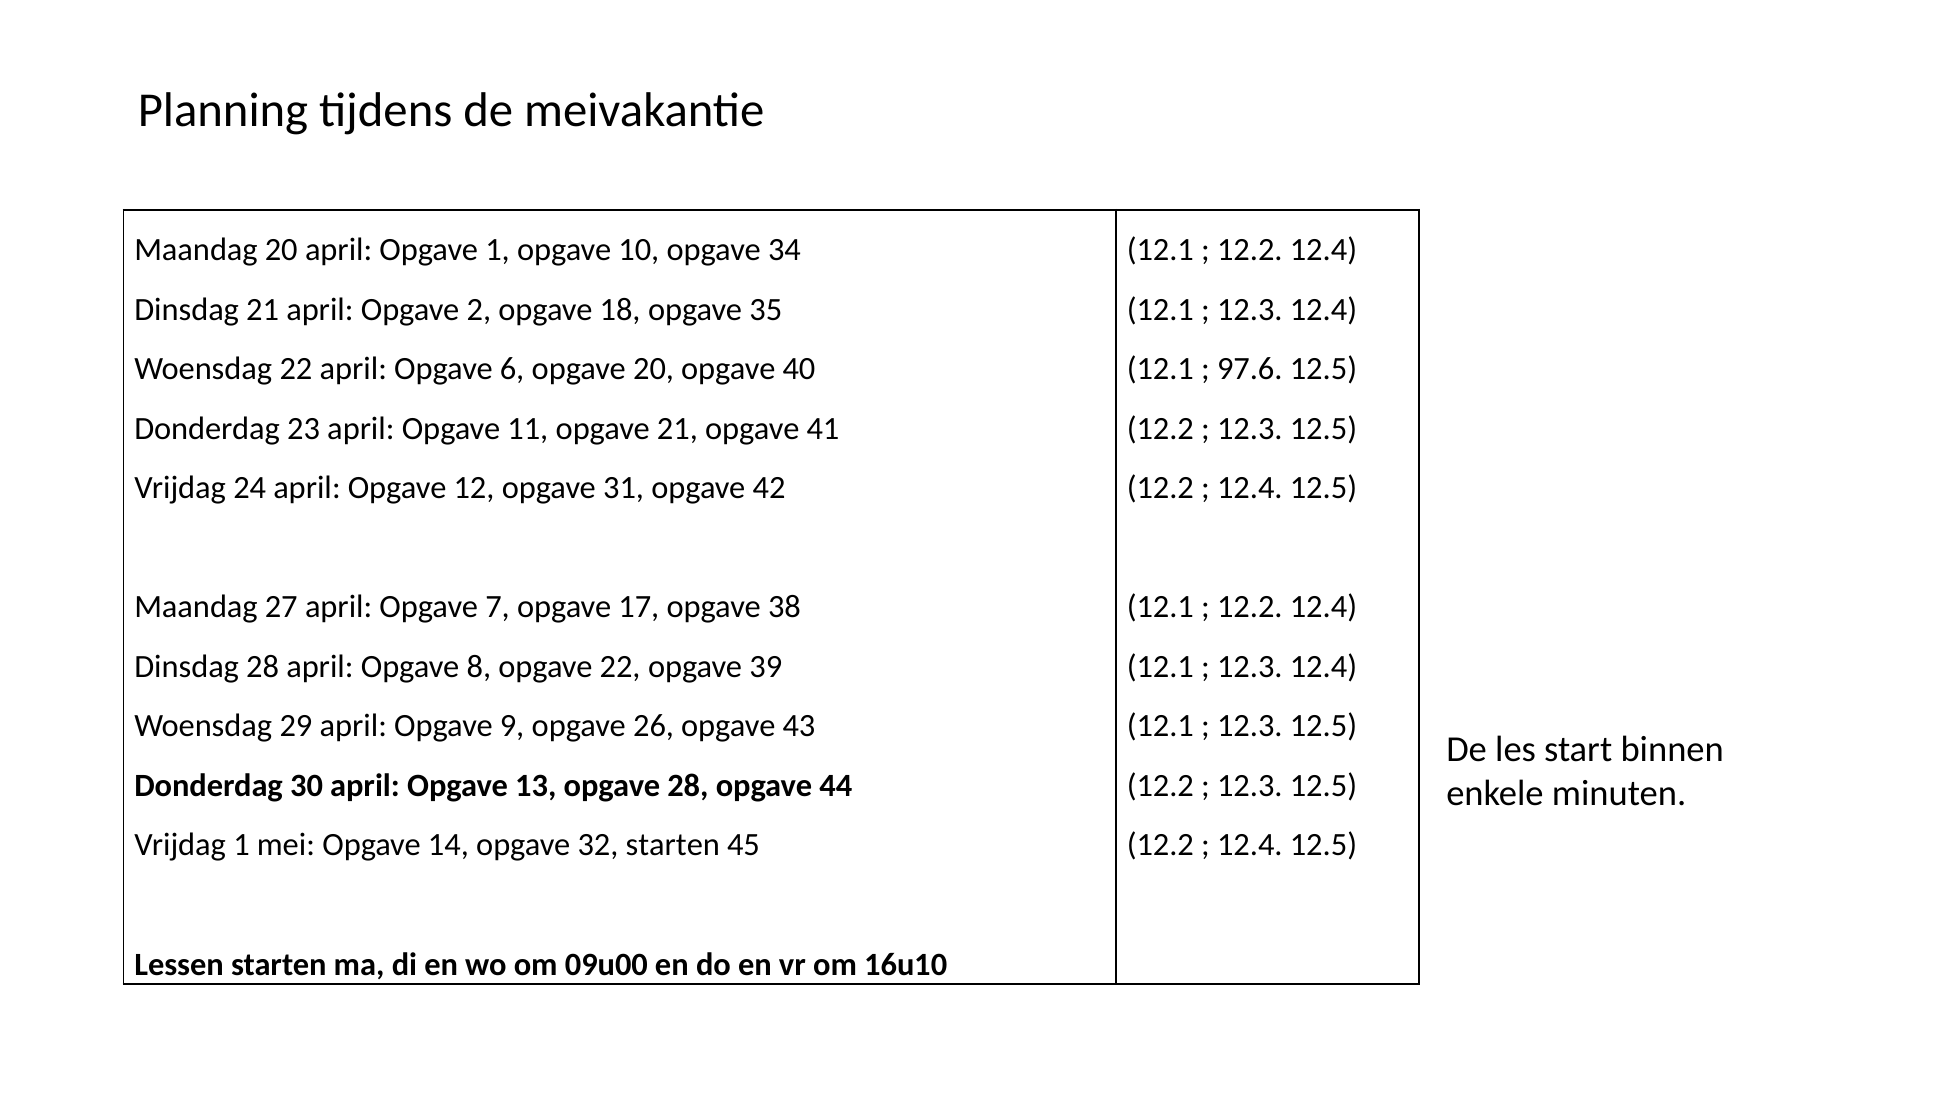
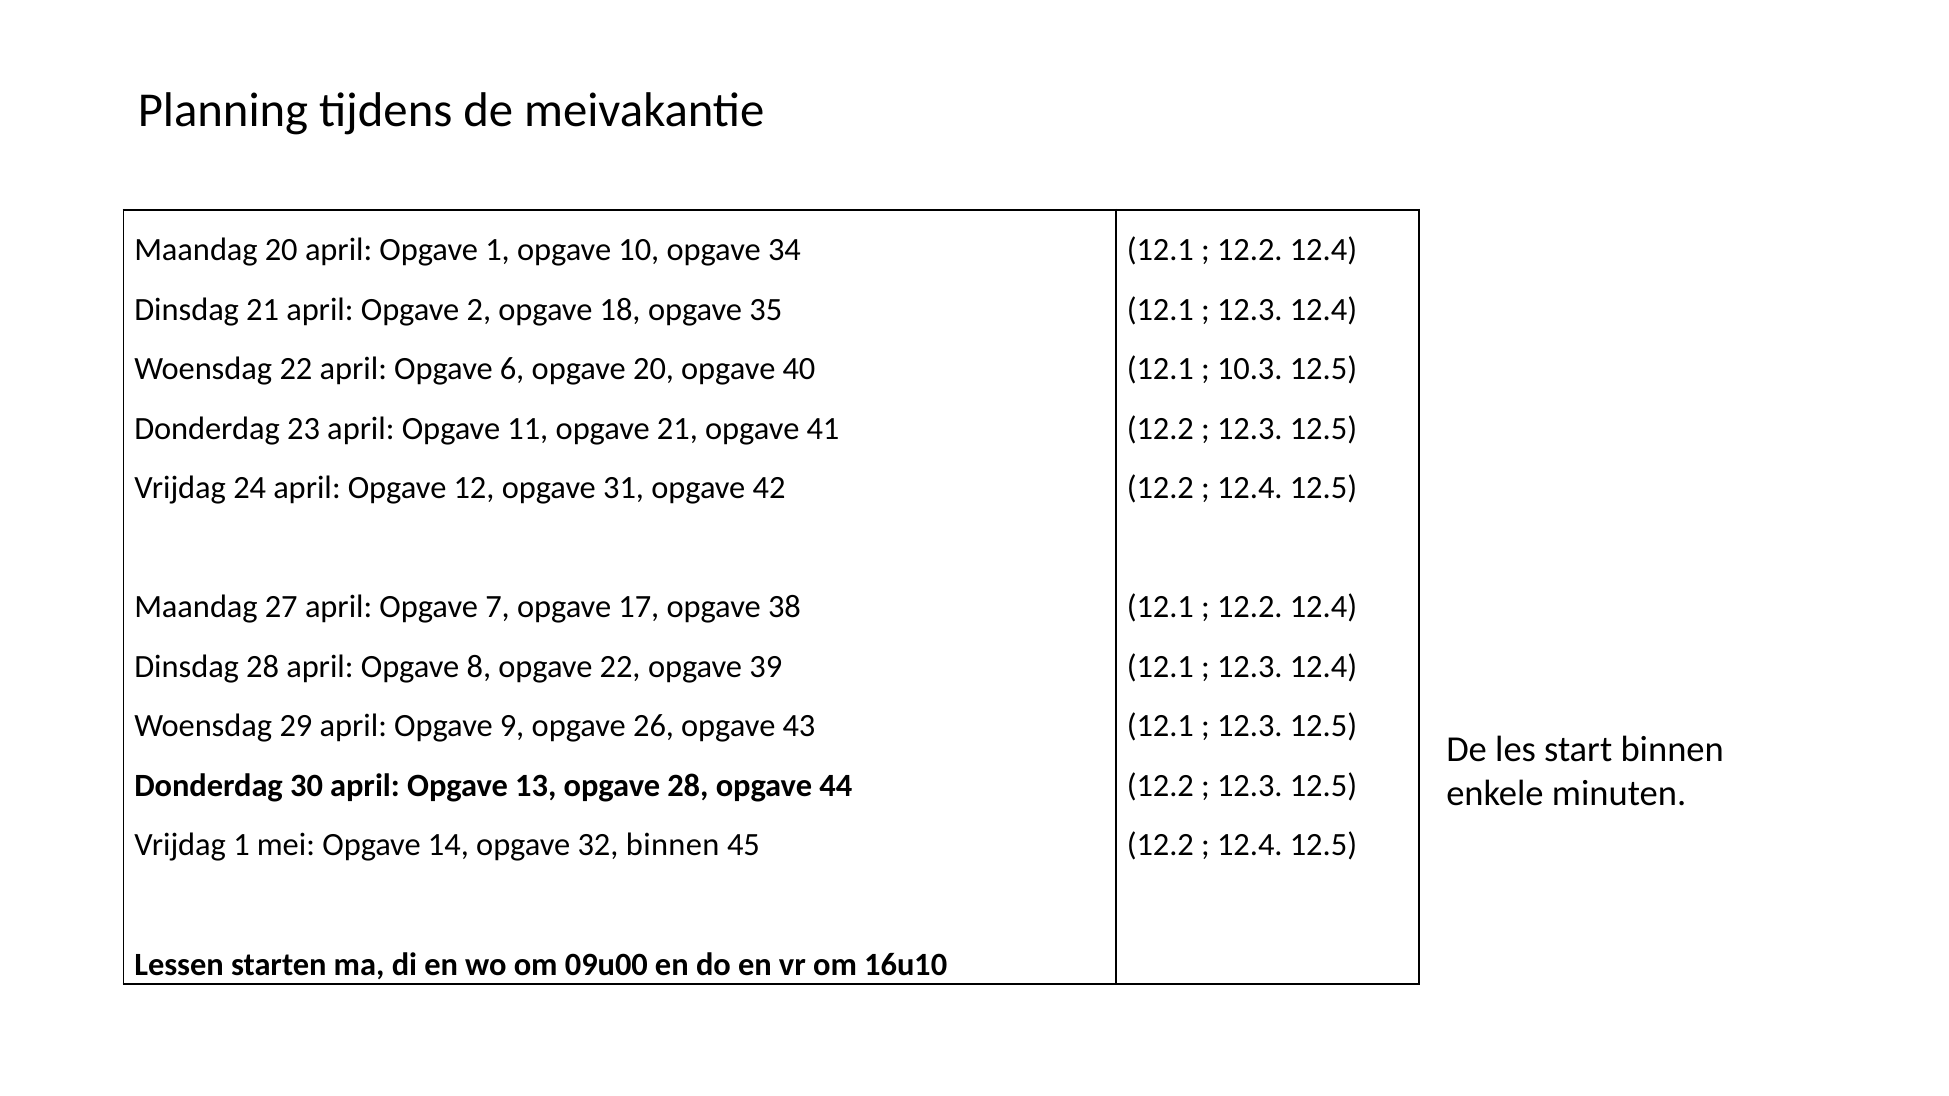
97.6: 97.6 -> 10.3
32 starten: starten -> binnen
